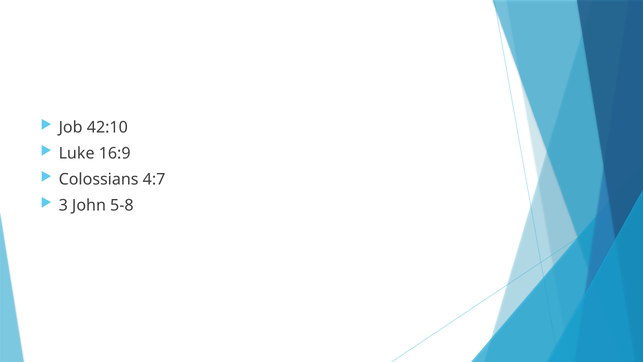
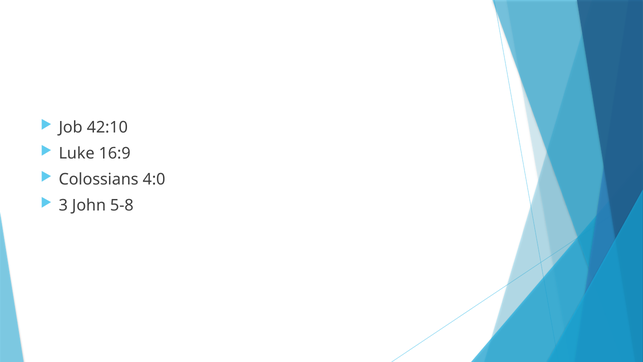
4:7: 4:7 -> 4:0
